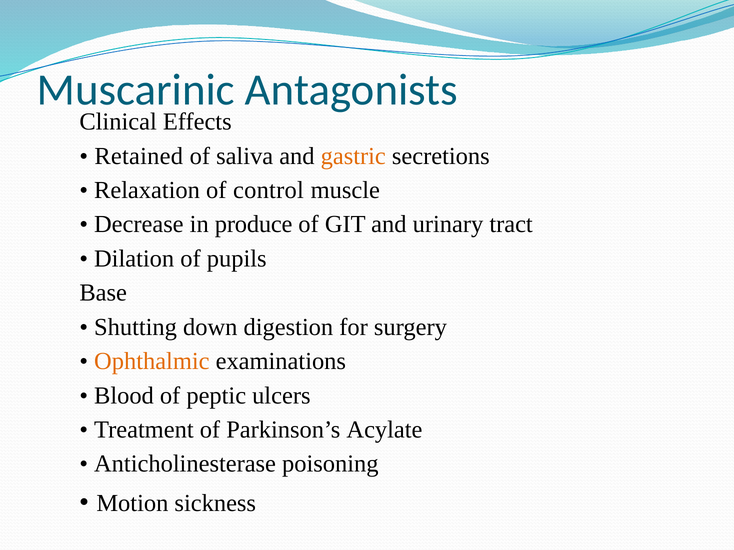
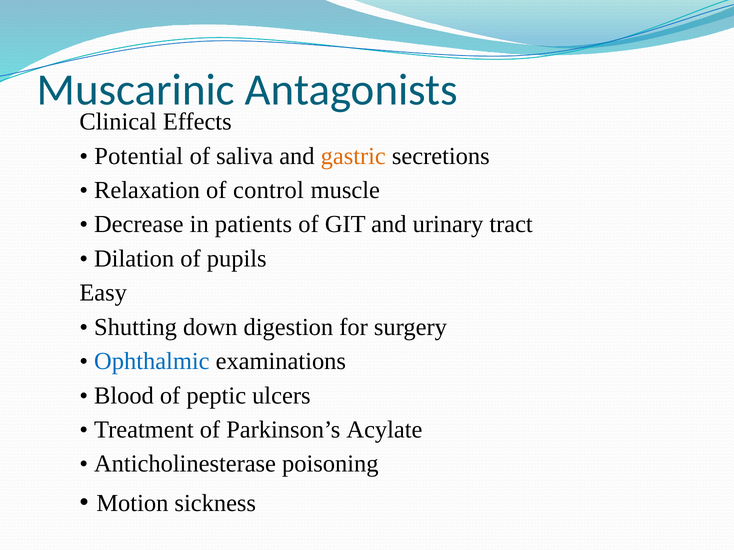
Retained: Retained -> Potential
produce: produce -> patients
Base: Base -> Easy
Ophthalmic colour: orange -> blue
